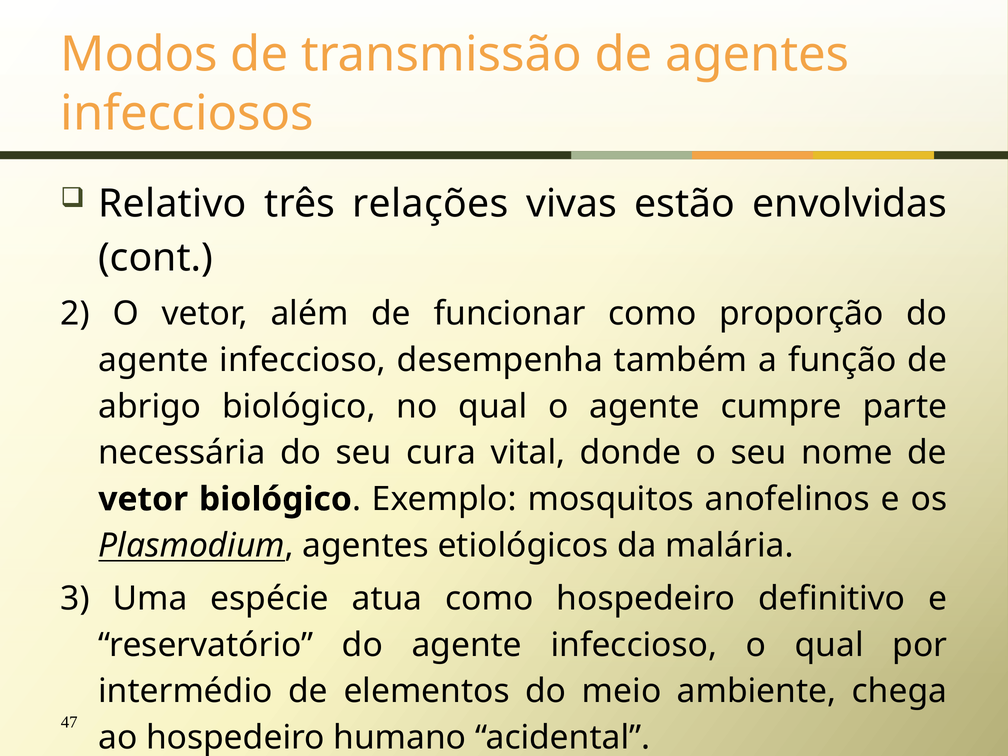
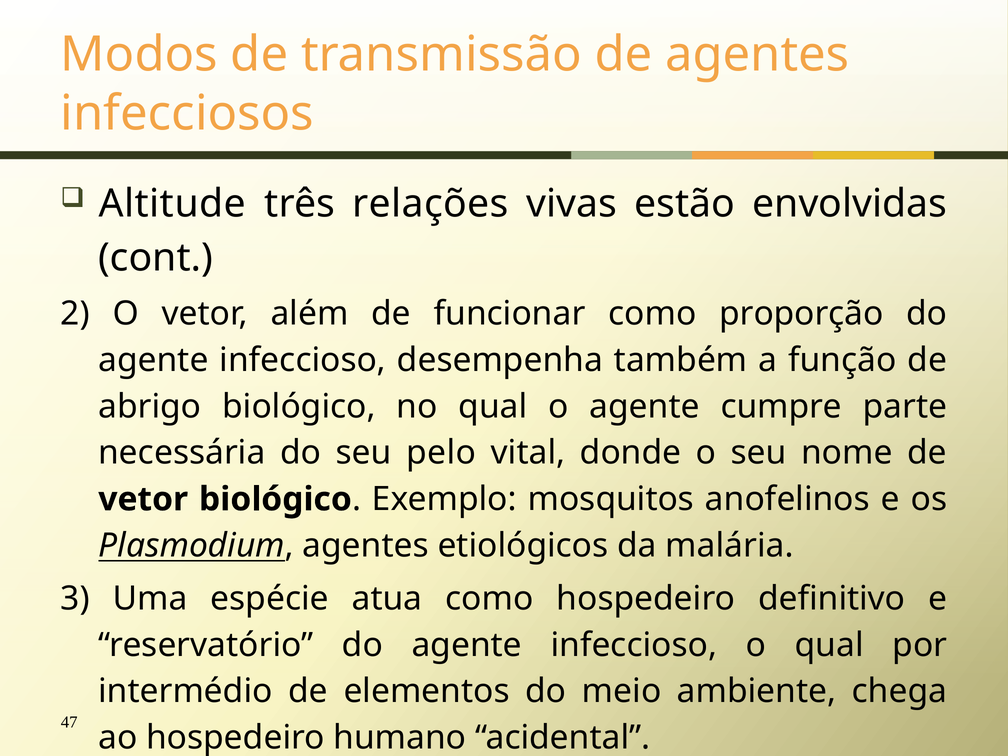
Relativo: Relativo -> Altitude
cura: cura -> pelo
